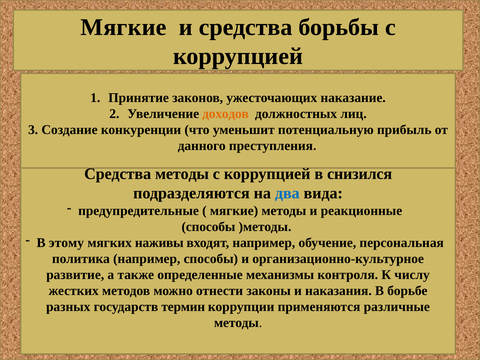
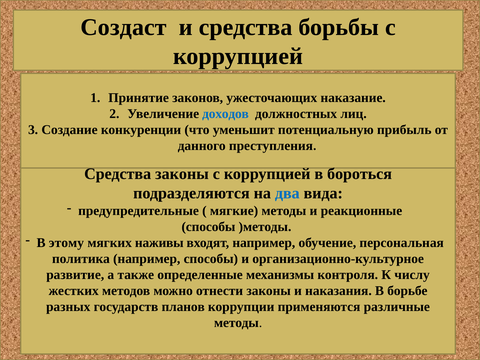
Мягкие at (124, 27): Мягкие -> Создаст
доходов colour: orange -> blue
Средства методы: методы -> законы
снизился: снизился -> бороться
термин: термин -> планов
